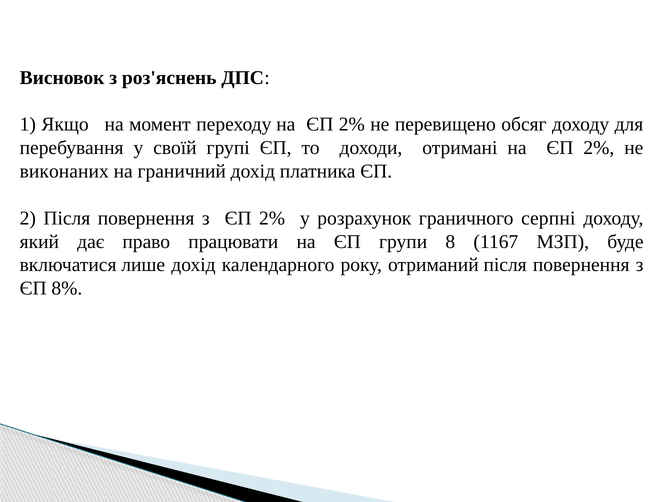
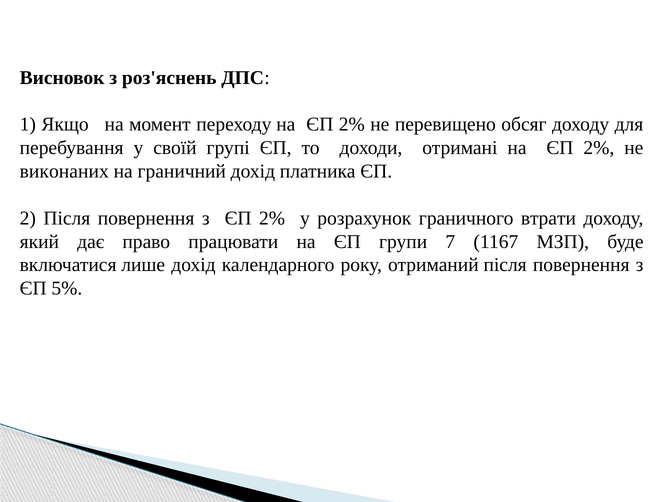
серпні: серпні -> втрати
8: 8 -> 7
8%: 8% -> 5%
